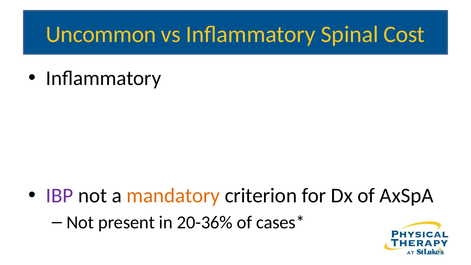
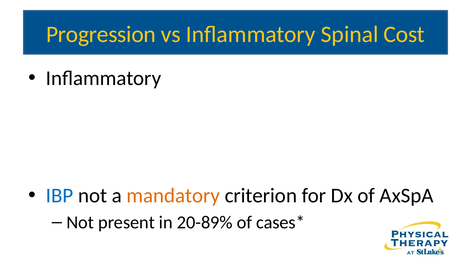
Uncommon: Uncommon -> Progression
IBP colour: purple -> blue
20-36%: 20-36% -> 20-89%
